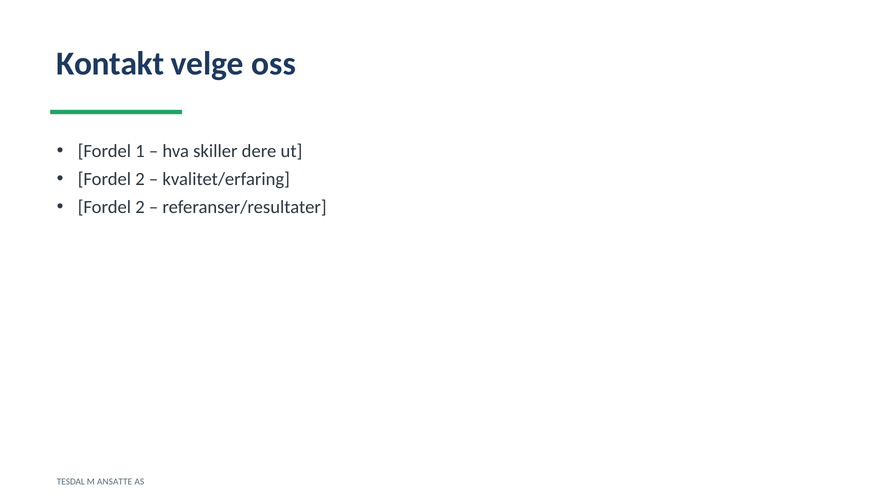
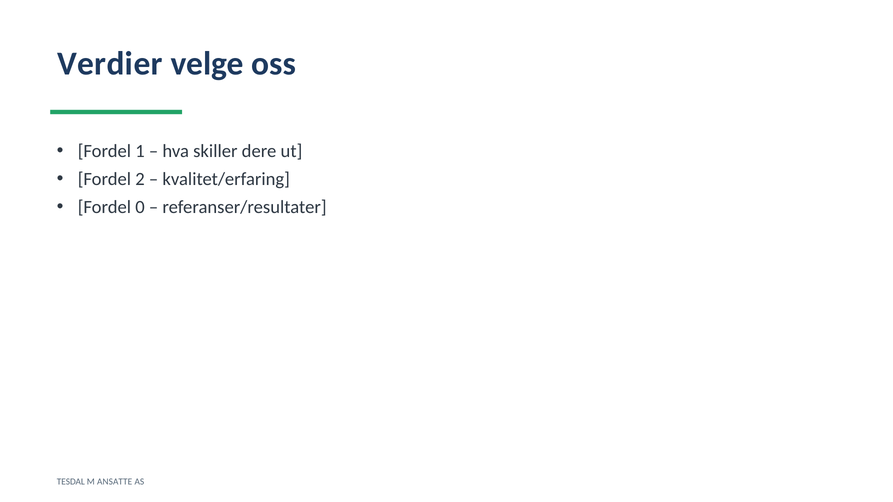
Kontakt: Kontakt -> Verdier
2 at (140, 207): 2 -> 0
